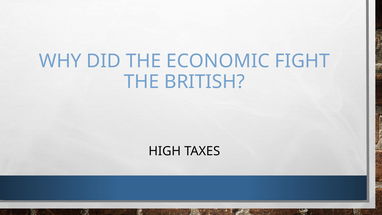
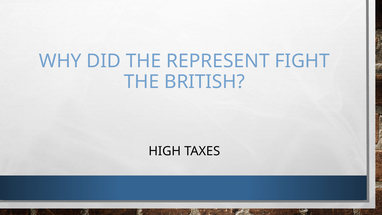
ECONOMIC: ECONOMIC -> REPRESENT
